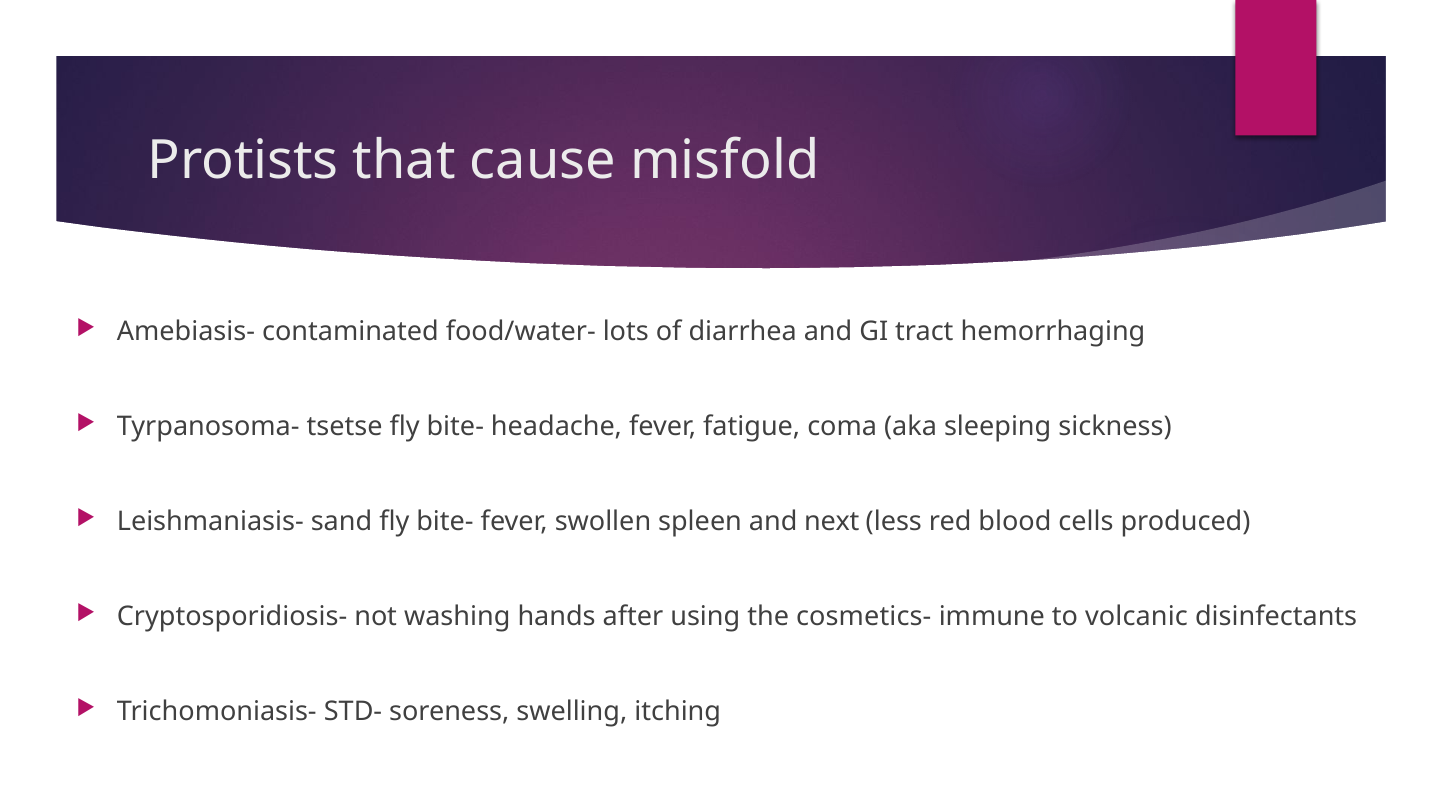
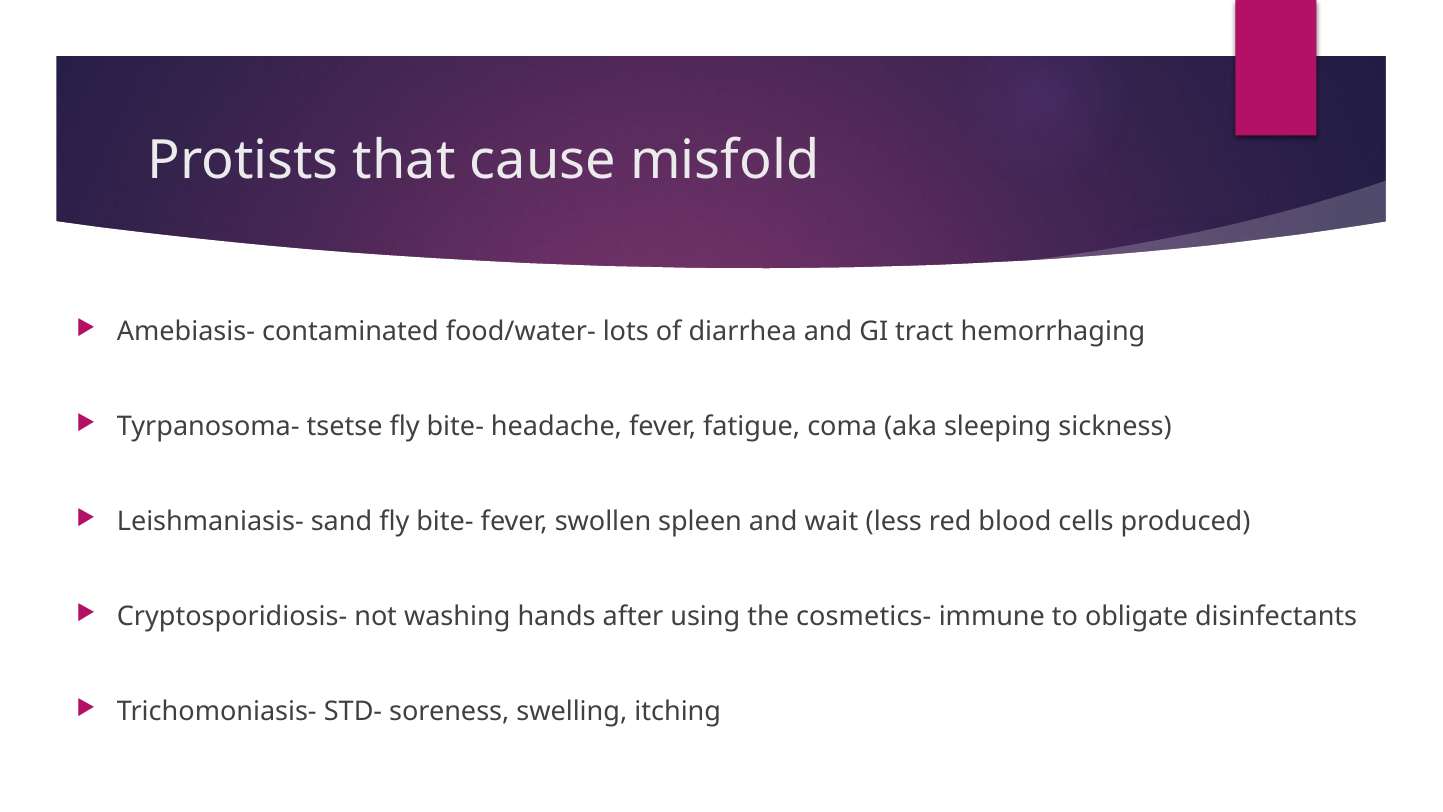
next: next -> wait
volcanic: volcanic -> obligate
